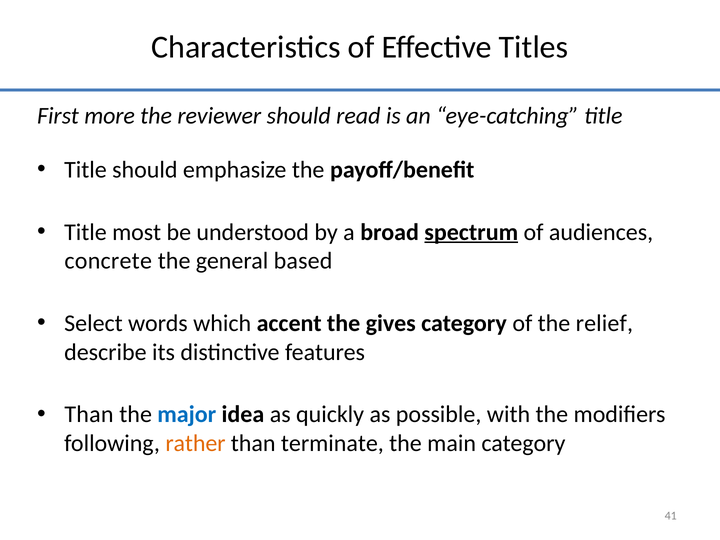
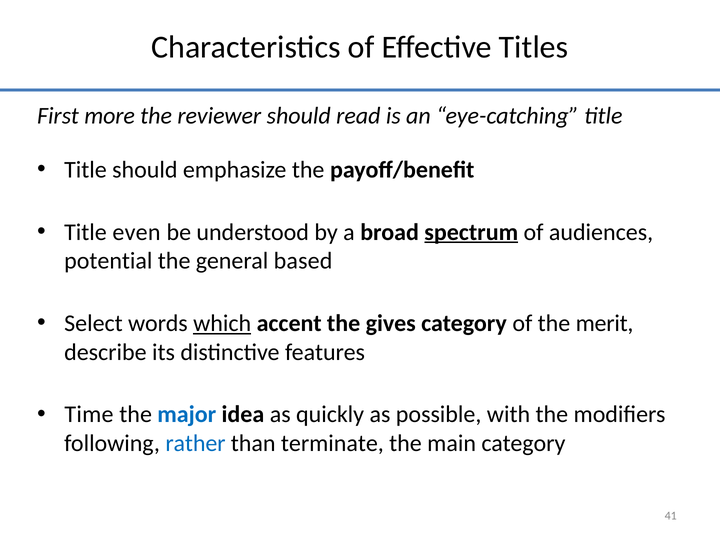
most: most -> even
concrete: concrete -> potential
which underline: none -> present
relief: relief -> merit
Than at (89, 414): Than -> Time
rather colour: orange -> blue
